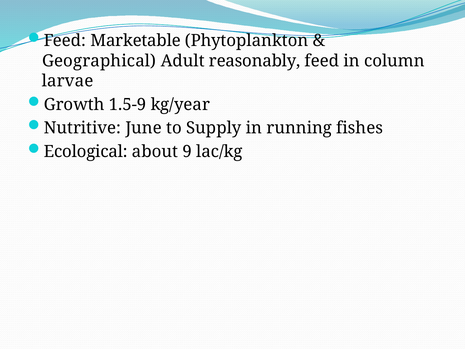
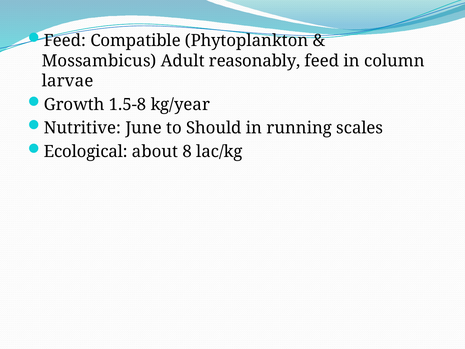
Marketable: Marketable -> Compatible
Geographical: Geographical -> Mossambicus
1.5-9: 1.5-9 -> 1.5-8
Supply: Supply -> Should
fishes: fishes -> scales
9: 9 -> 8
